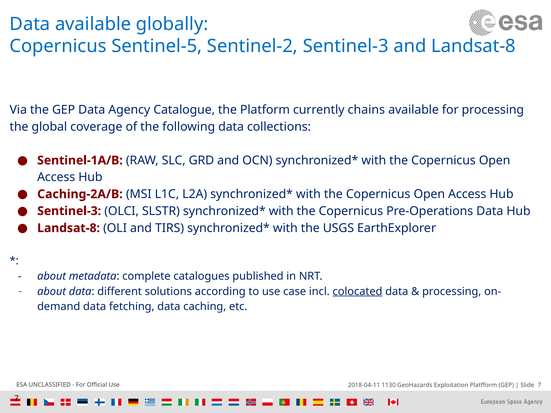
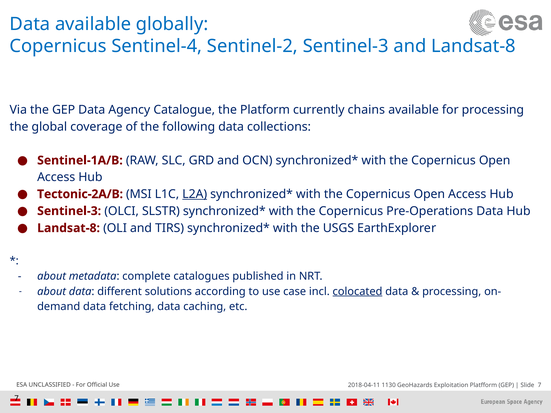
Sentinel-5: Sentinel-5 -> Sentinel-4
Caching-2A/B: Caching-2A/B -> Tectonic-2A/B
L2A underline: none -> present
